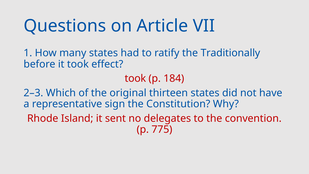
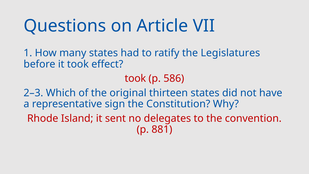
Traditionally: Traditionally -> Legislatures
184: 184 -> 586
775: 775 -> 881
